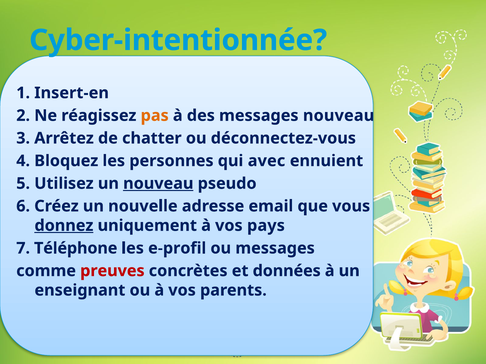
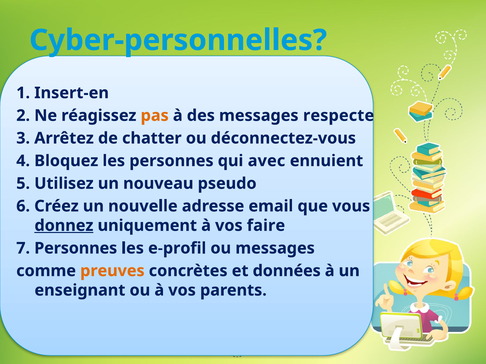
Cyber-intentionnée: Cyber-intentionnée -> Cyber-personnelles
messages nouveau: nouveau -> respecte
nouveau at (158, 184) underline: present -> none
pays: pays -> faire
7 Téléphone: Téléphone -> Personnes
preuves colour: red -> orange
